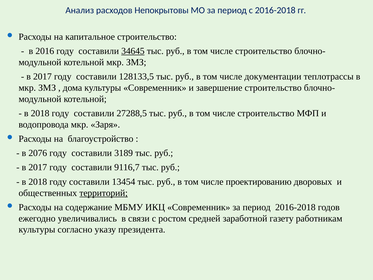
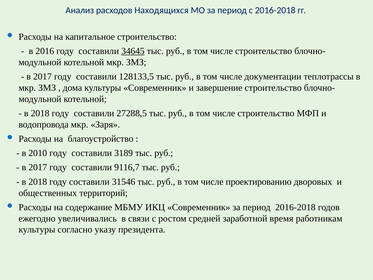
Непокрытовы: Непокрытовы -> Находящихся
2076: 2076 -> 2010
13454: 13454 -> 31546
территорий underline: present -> none
газету: газету -> время
